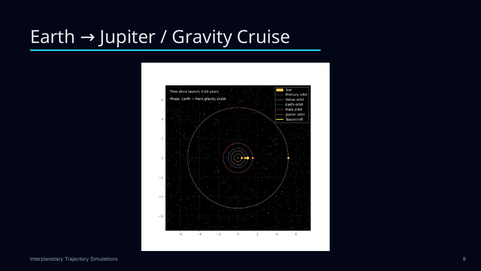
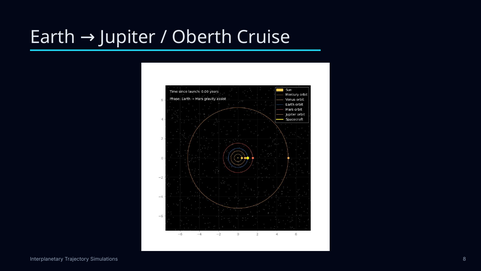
Gravity: Gravity -> Oberth
